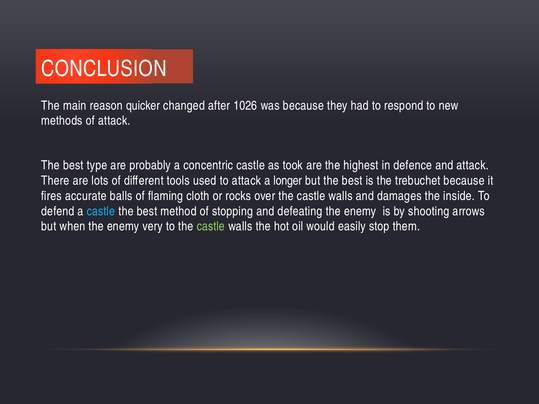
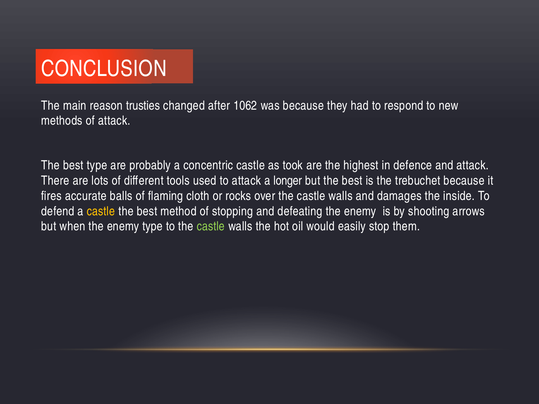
quicker: quicker -> trusties
1026: 1026 -> 1062
castle at (101, 211) colour: light blue -> yellow
enemy very: very -> type
